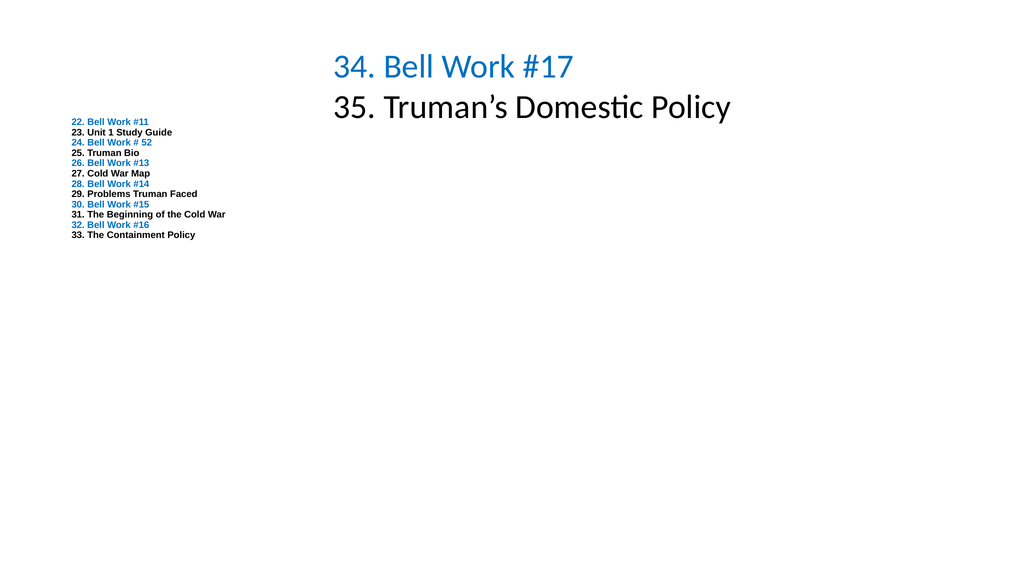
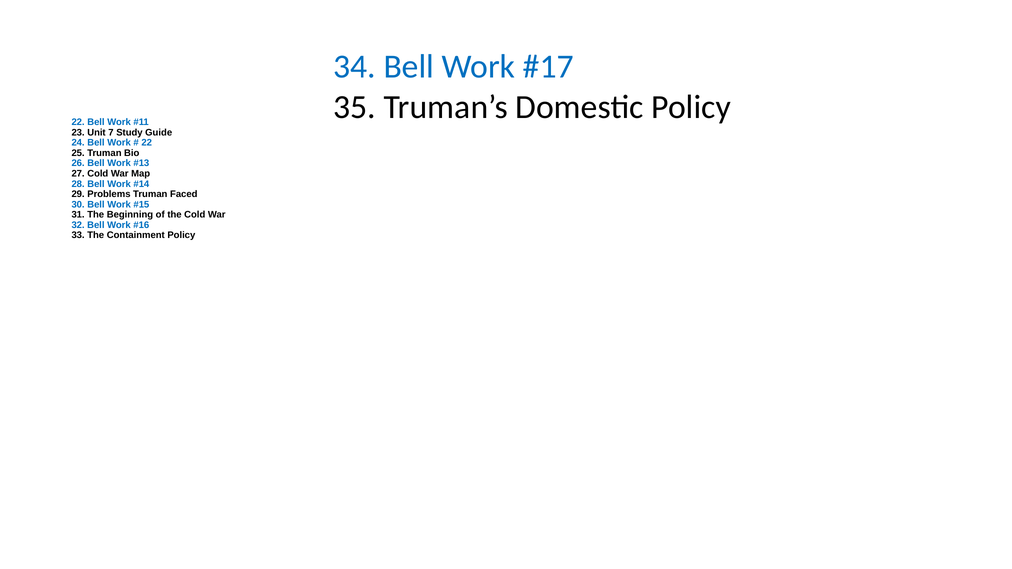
1: 1 -> 7
52 at (147, 143): 52 -> 22
